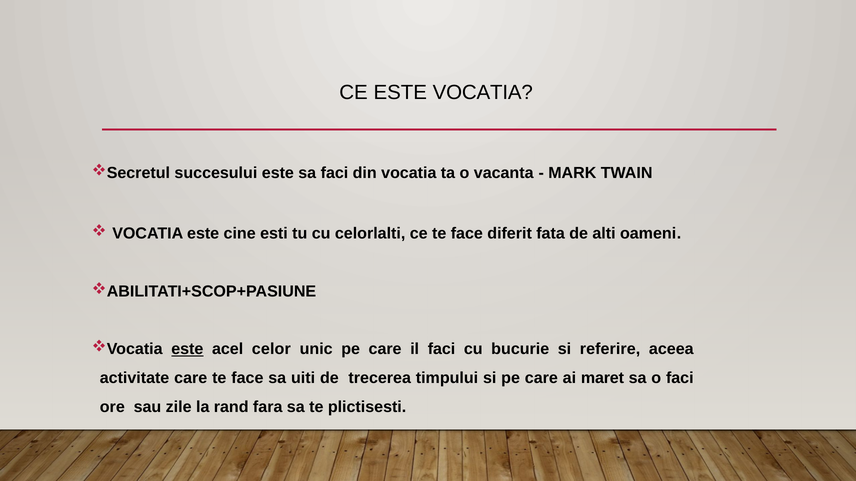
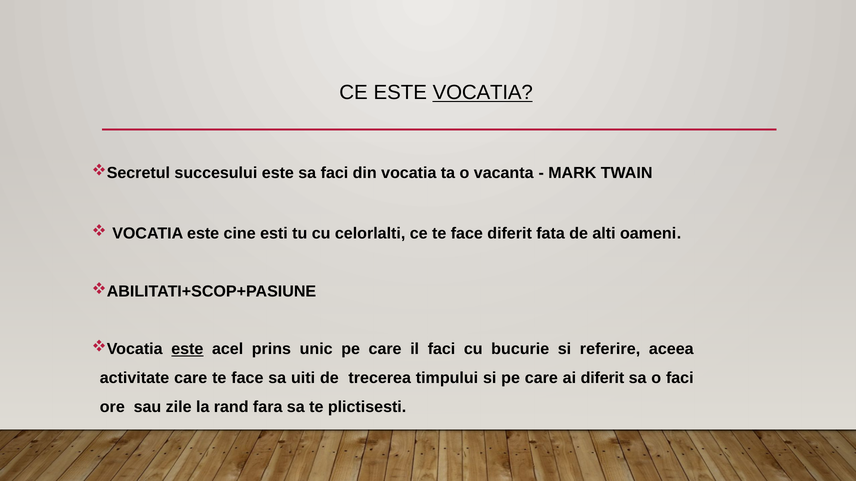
VOCATIA at (483, 93) underline: none -> present
celor: celor -> prins
ai maret: maret -> diferit
